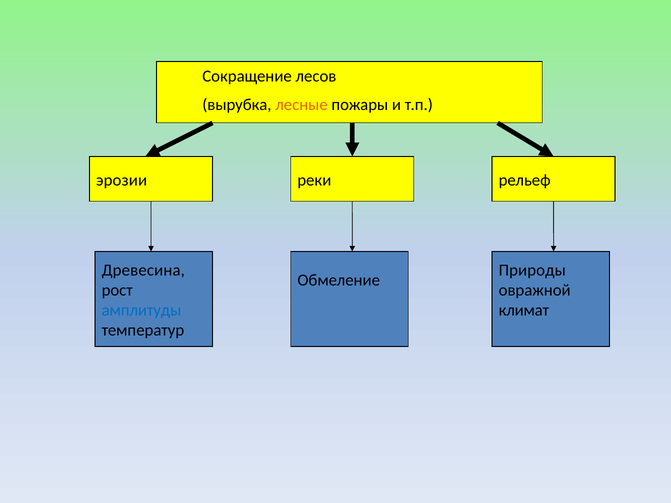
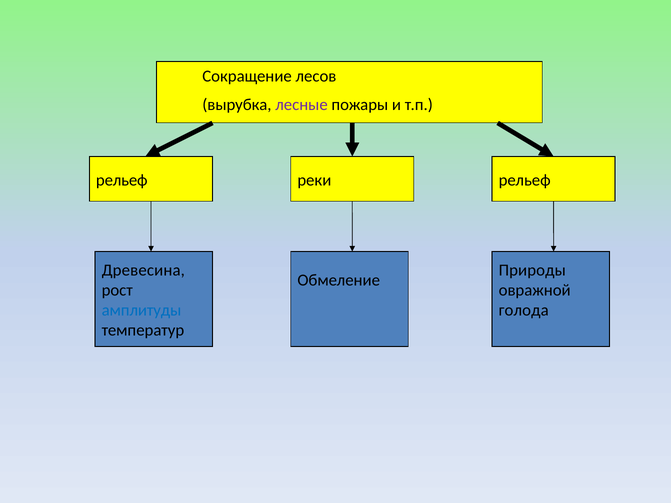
лесные colour: orange -> purple
эрозии at (122, 180): эрозии -> рельеф
климат: климат -> голода
